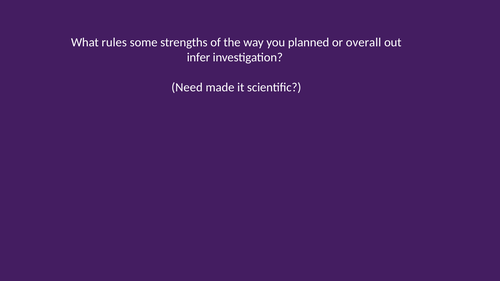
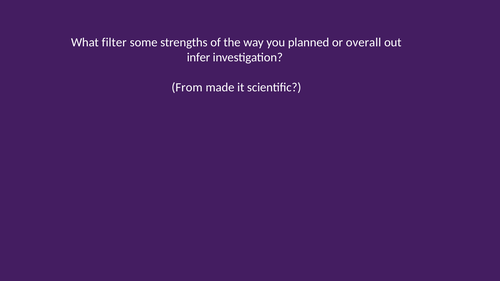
rules: rules -> filter
Need: Need -> From
